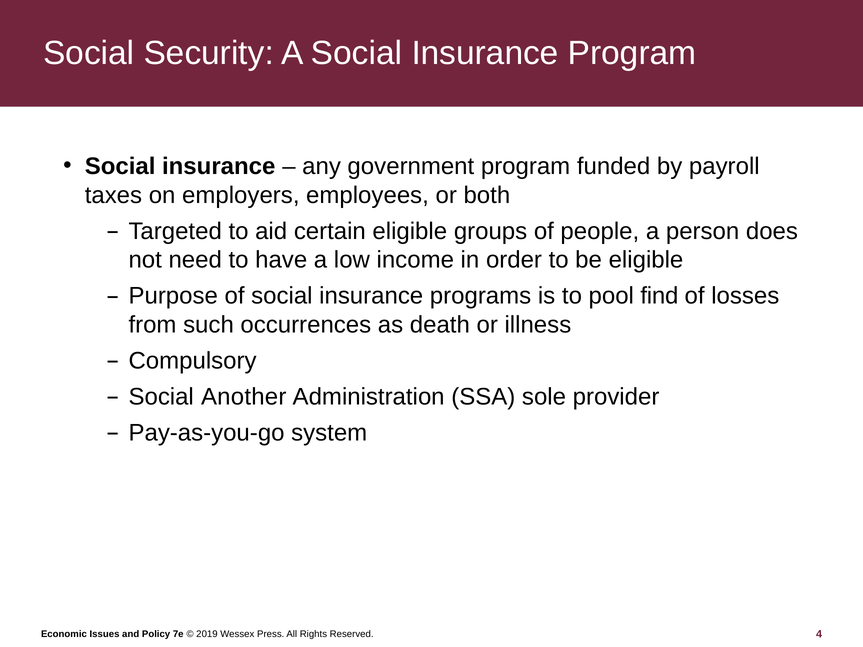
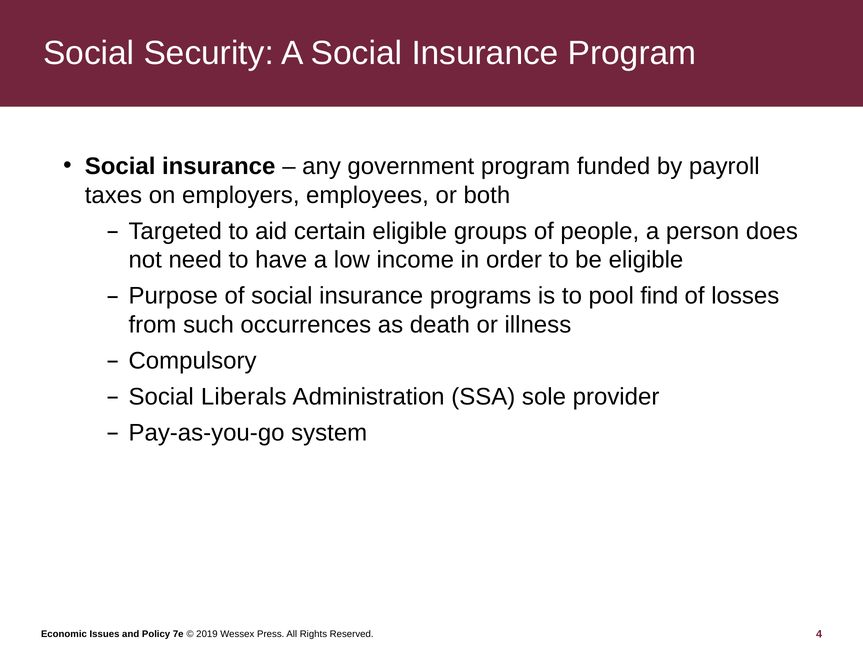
Another: Another -> Liberals
